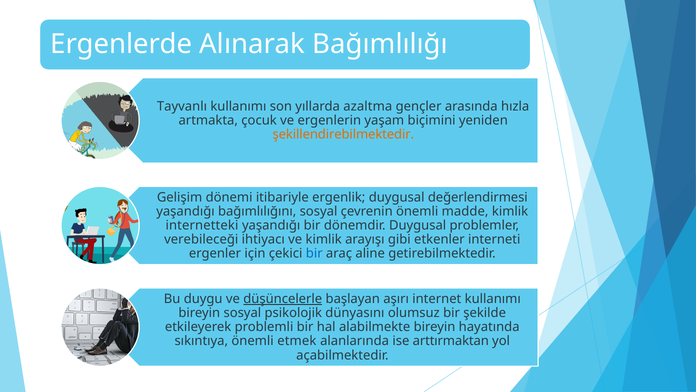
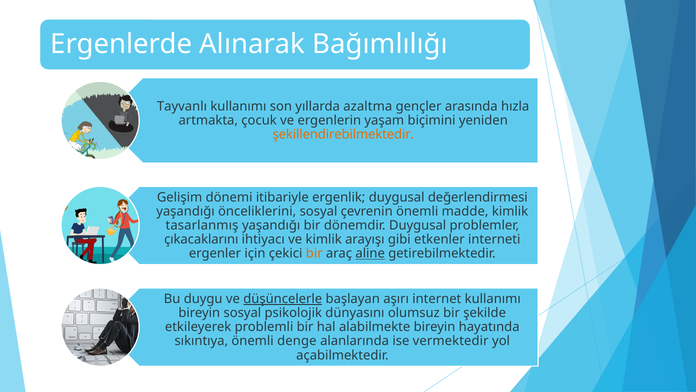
bağımlılığını: bağımlılığını -> önceliklerini
internetteki: internetteki -> tasarlanmış
verebileceği: verebileceği -> çıkacaklarını
bir at (314, 253) colour: blue -> orange
aline underline: none -> present
etmek: etmek -> denge
arttırmaktan: arttırmaktan -> vermektedir
